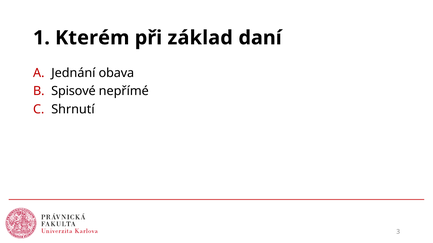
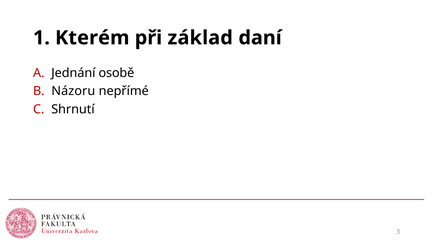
obava: obava -> osobě
Spisové: Spisové -> Názoru
